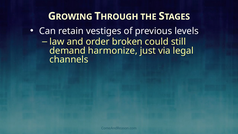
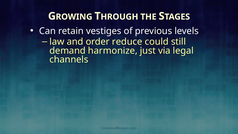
broken: broken -> reduce
